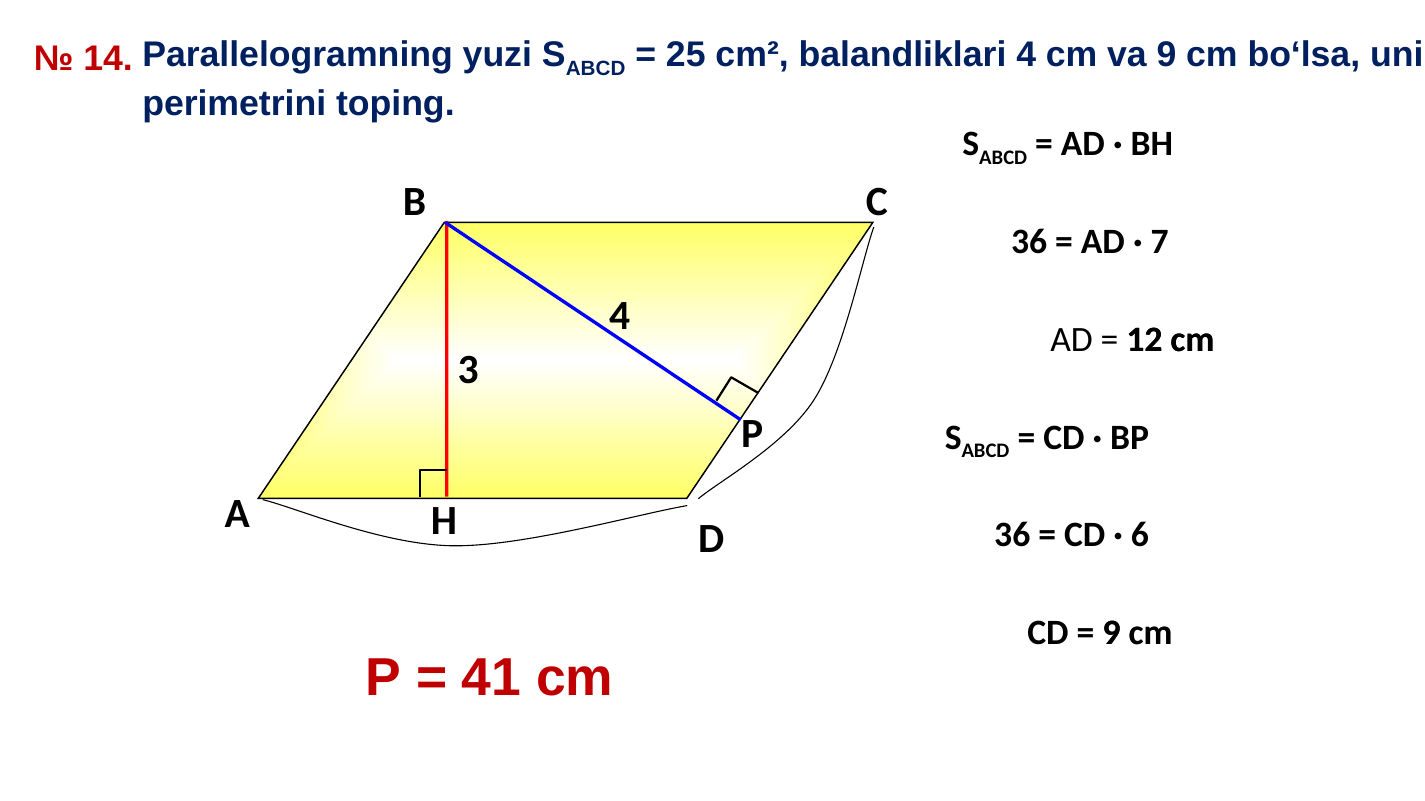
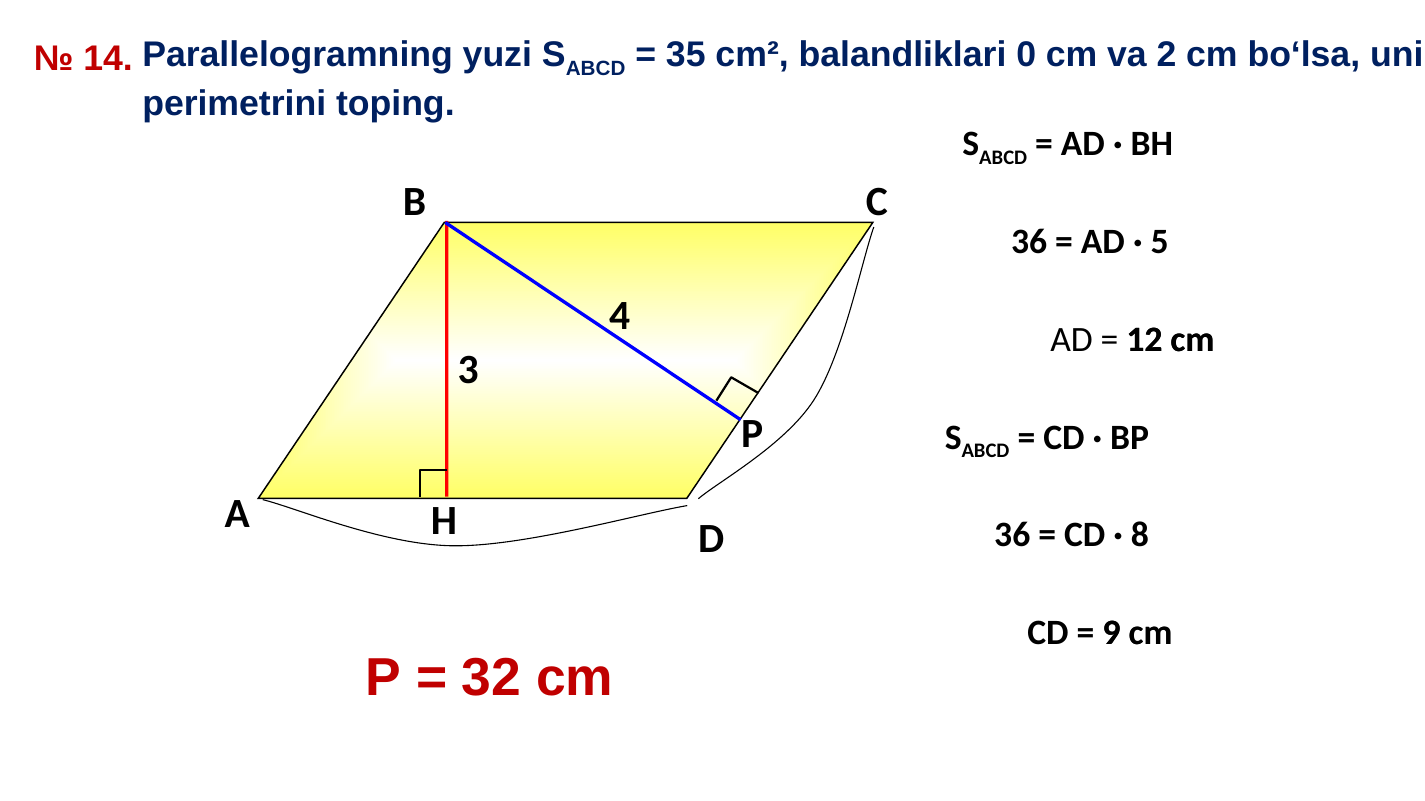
25: 25 -> 35
balandliklari 4: 4 -> 0
va 9: 9 -> 2
7: 7 -> 5
6: 6 -> 8
41: 41 -> 32
